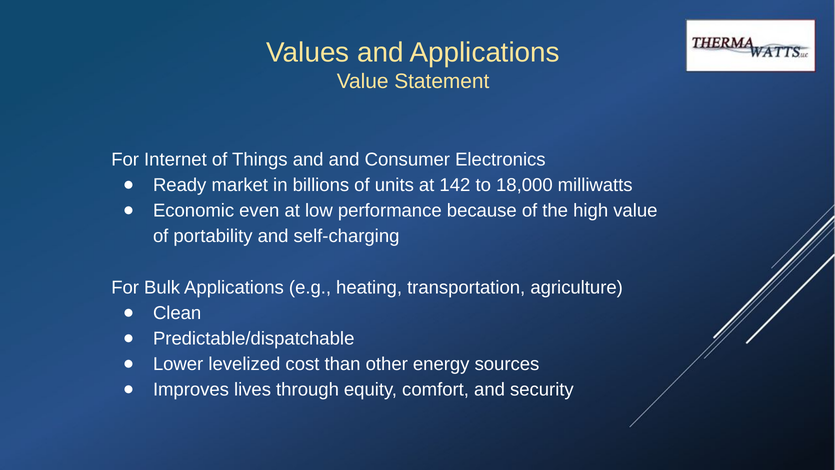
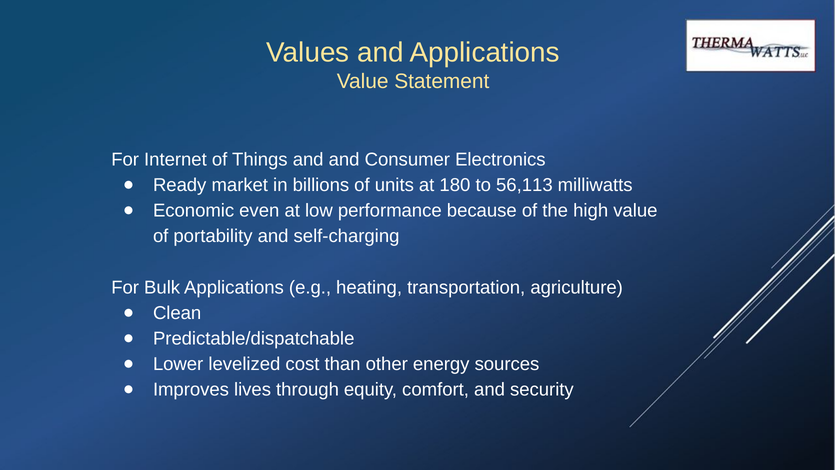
142: 142 -> 180
18,000: 18,000 -> 56,113
